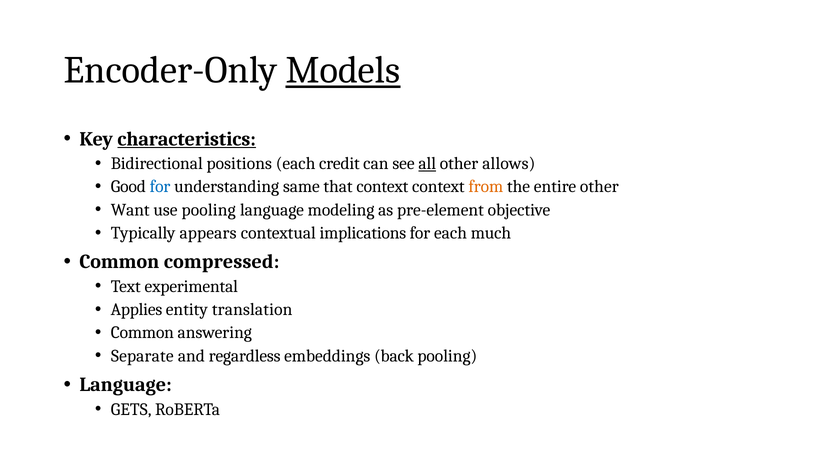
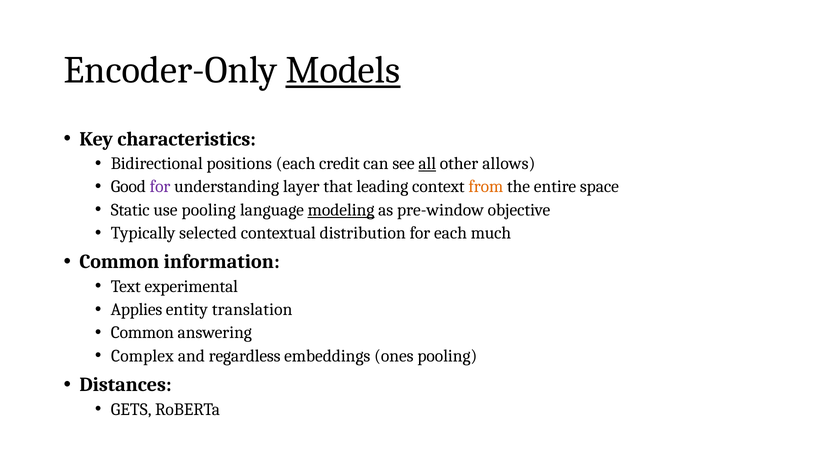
characteristics underline: present -> none
for at (160, 187) colour: blue -> purple
same: same -> layer
that context: context -> leading
entire other: other -> space
Want: Want -> Static
modeling underline: none -> present
pre-element: pre-element -> pre-window
appears: appears -> selected
implications: implications -> distribution
compressed: compressed -> information
Separate: Separate -> Complex
back: back -> ones
Language at (126, 385): Language -> Distances
